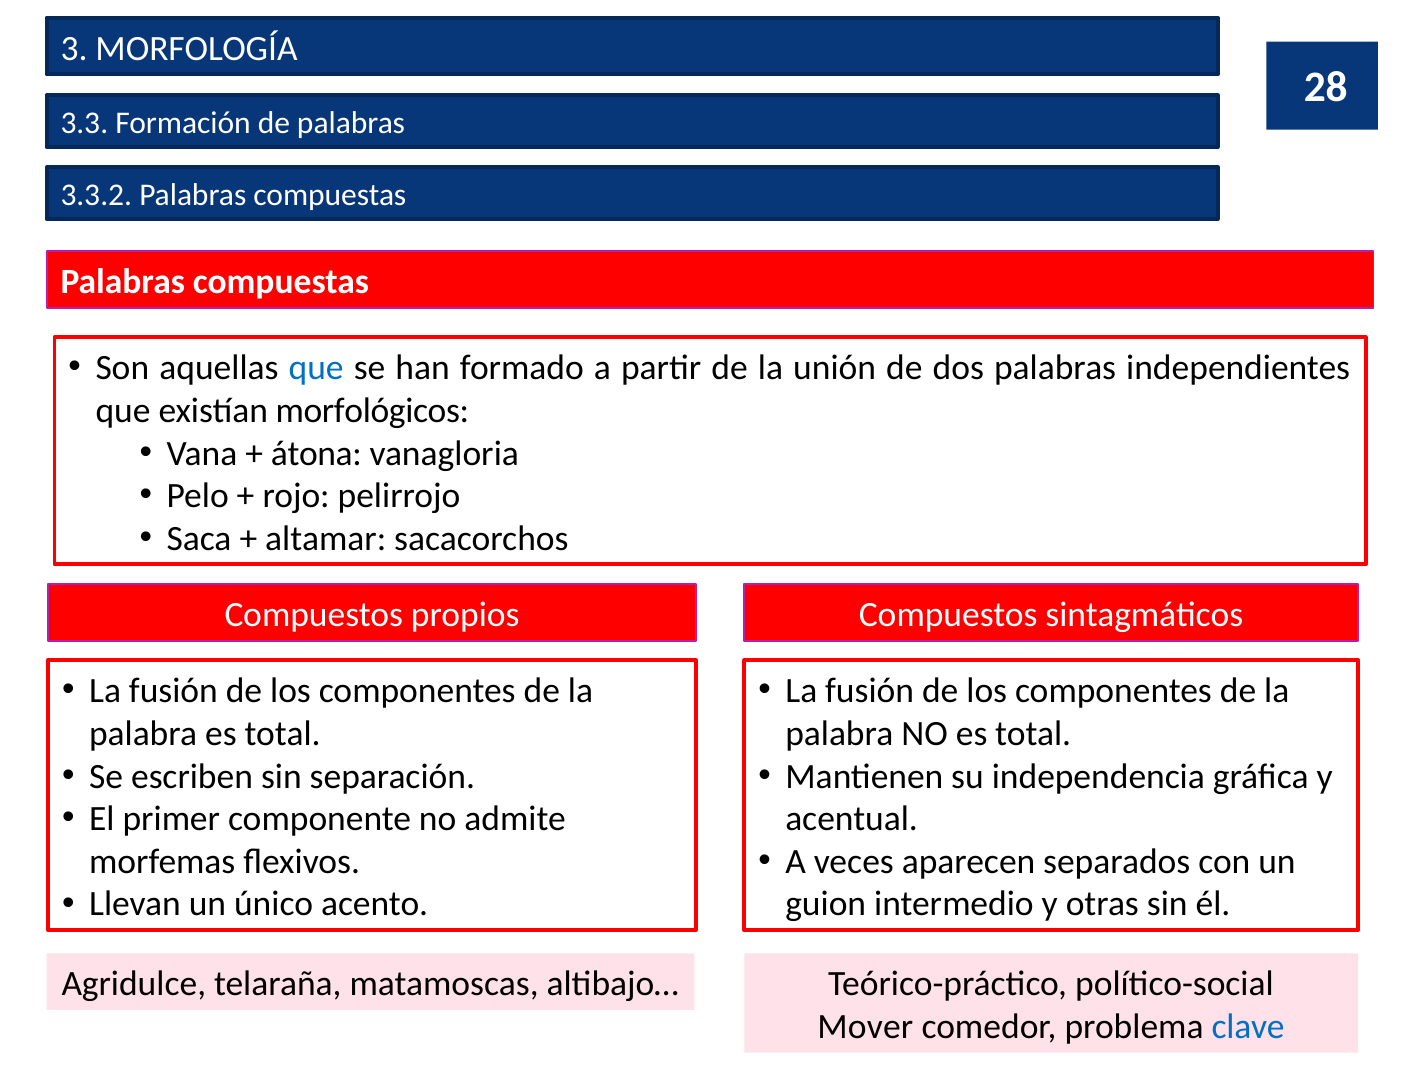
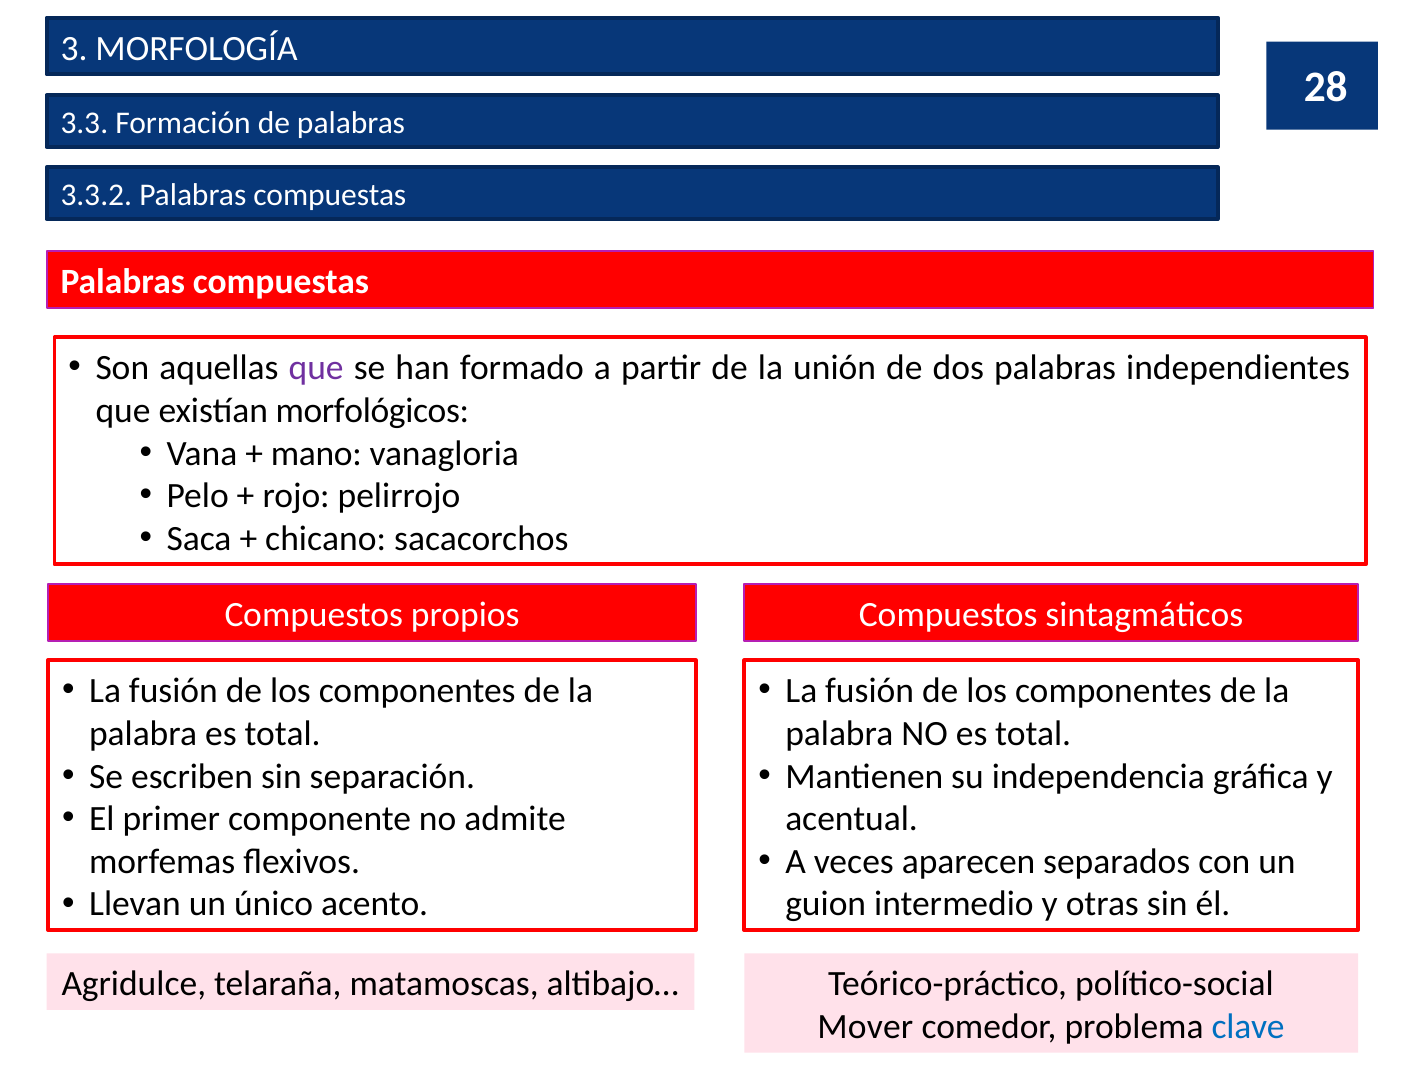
que at (316, 368) colour: blue -> purple
átona: átona -> mano
altamar: altamar -> chicano
